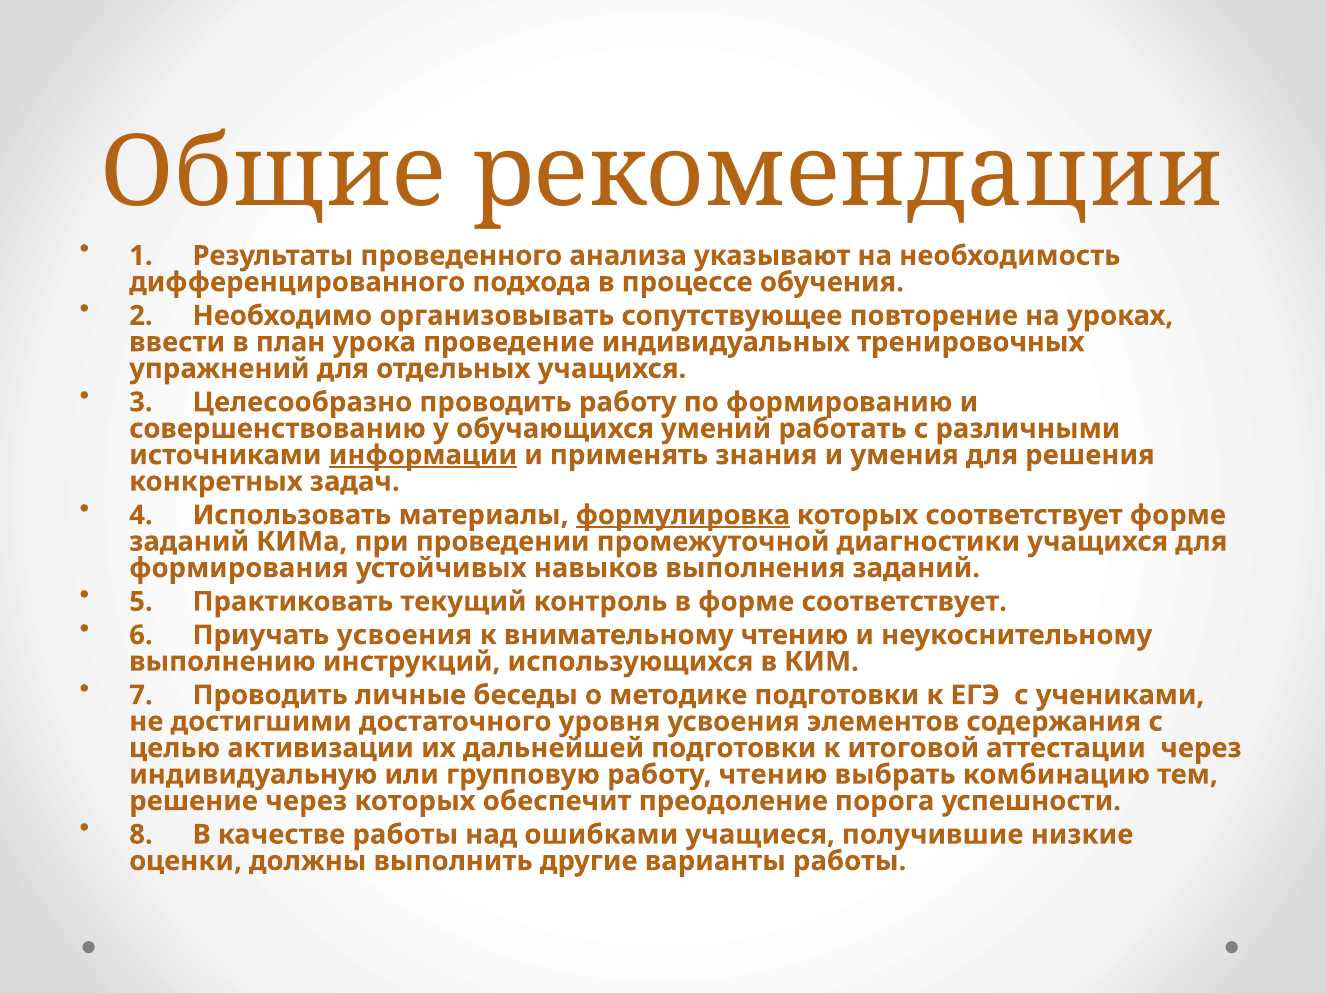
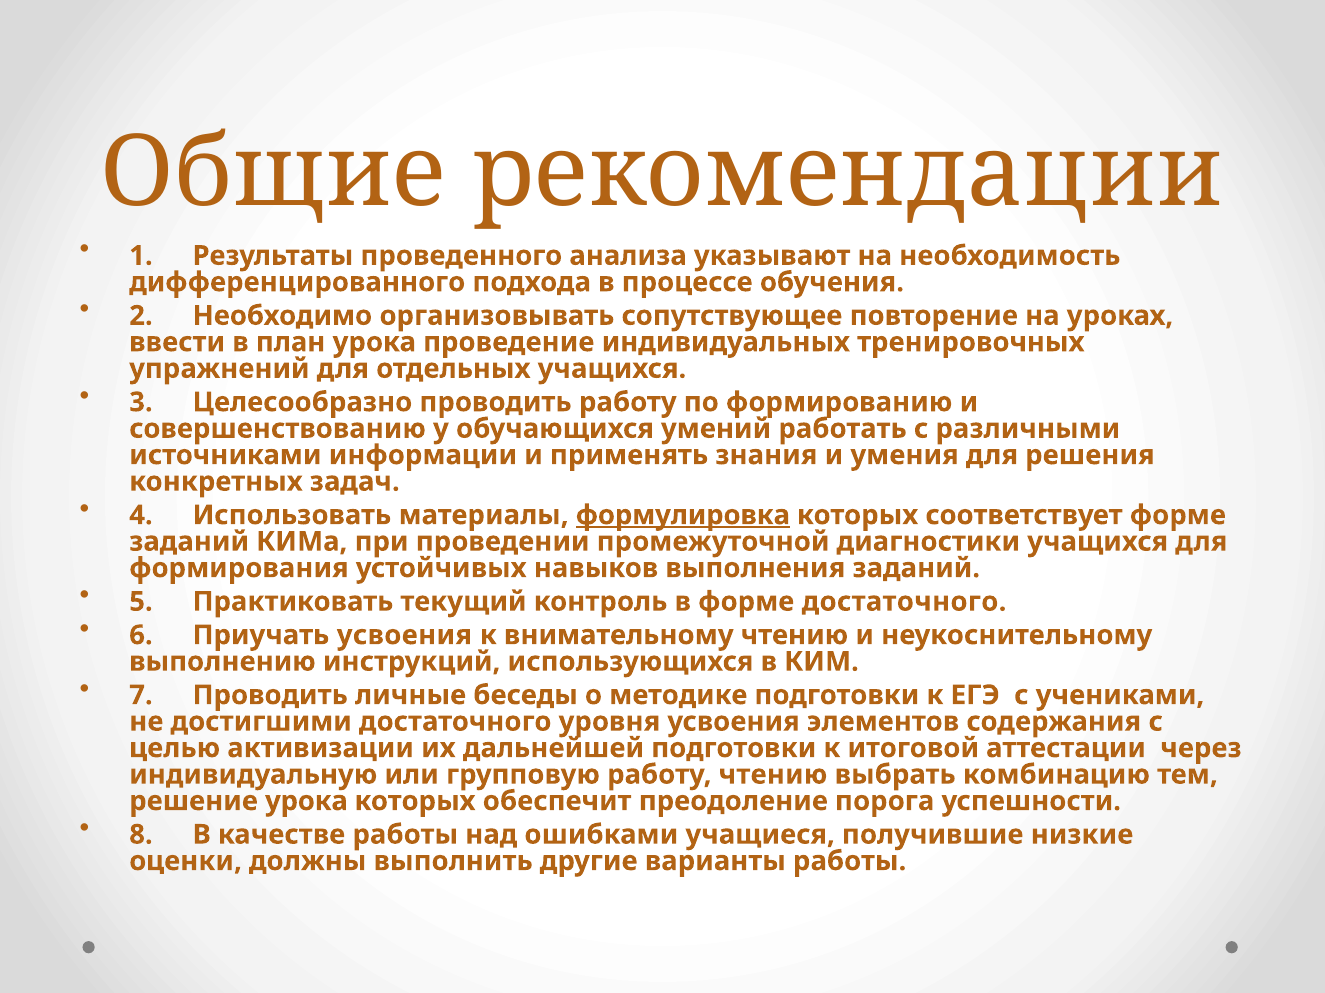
информации underline: present -> none
форме соответствует: соответствует -> достаточного
решение через: через -> урока
